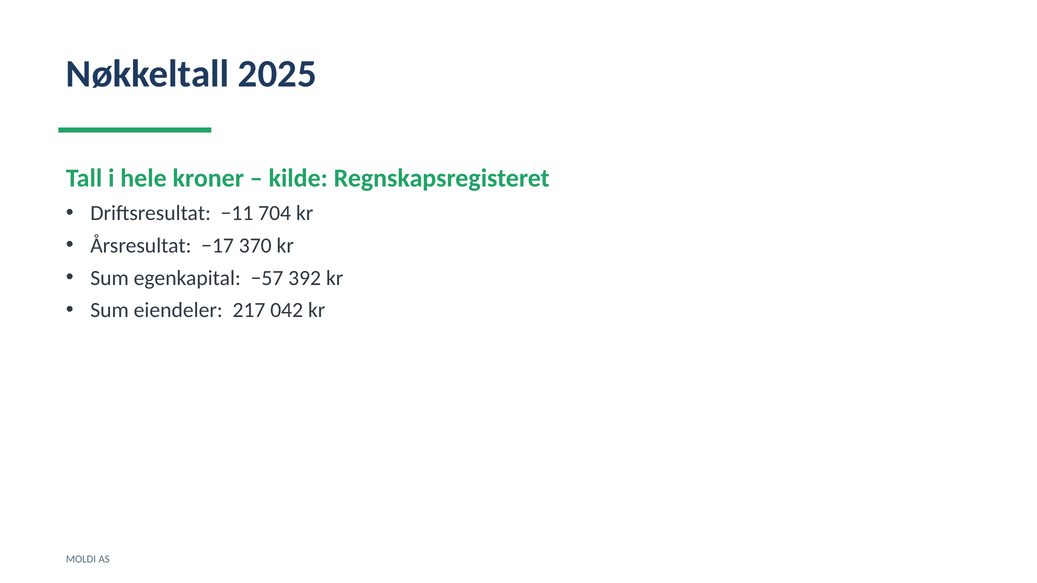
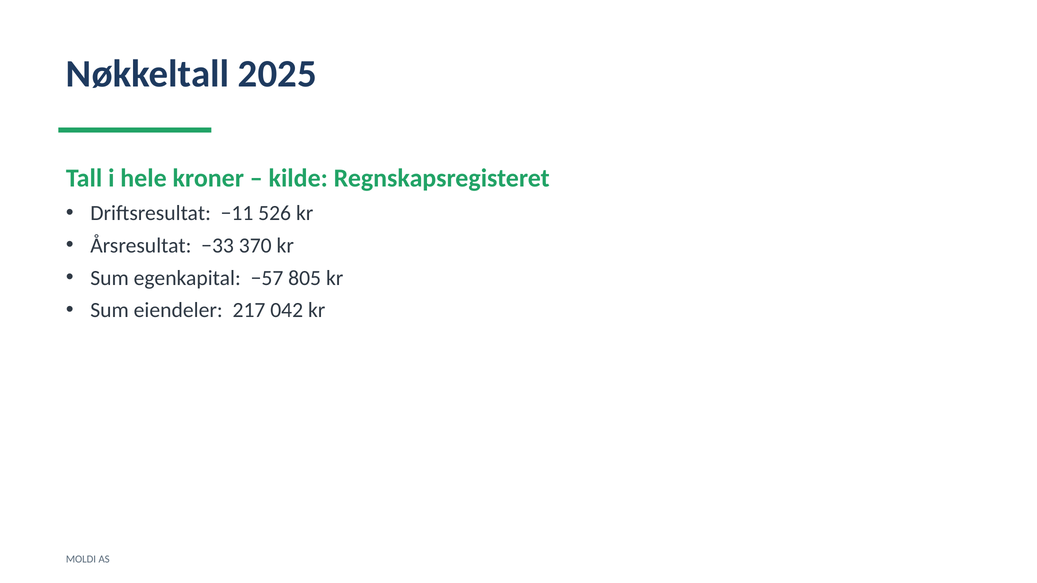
704: 704 -> 526
−17: −17 -> −33
392: 392 -> 805
